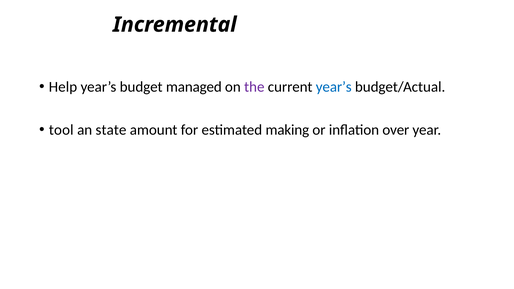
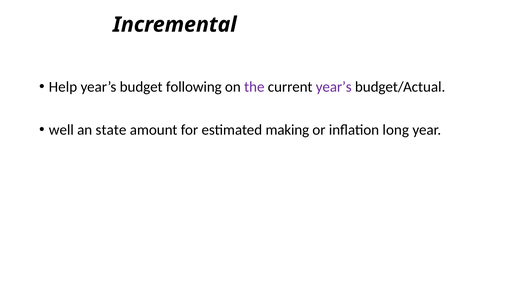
managed: managed -> following
year’s at (334, 87) colour: blue -> purple
tool: tool -> well
over: over -> long
